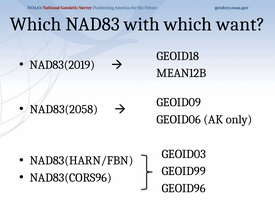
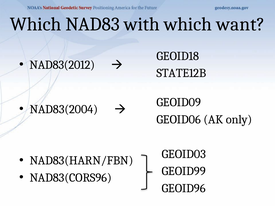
NAD83(2019: NAD83(2019 -> NAD83(2012
MEAN12B: MEAN12B -> STATE12B
NAD83(2058: NAD83(2058 -> NAD83(2004
